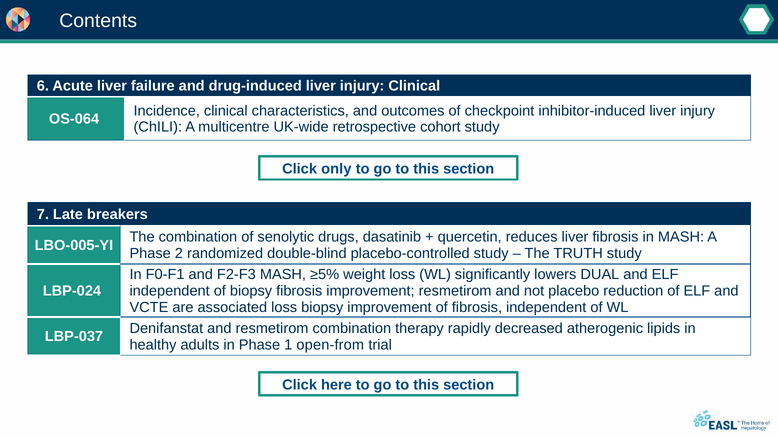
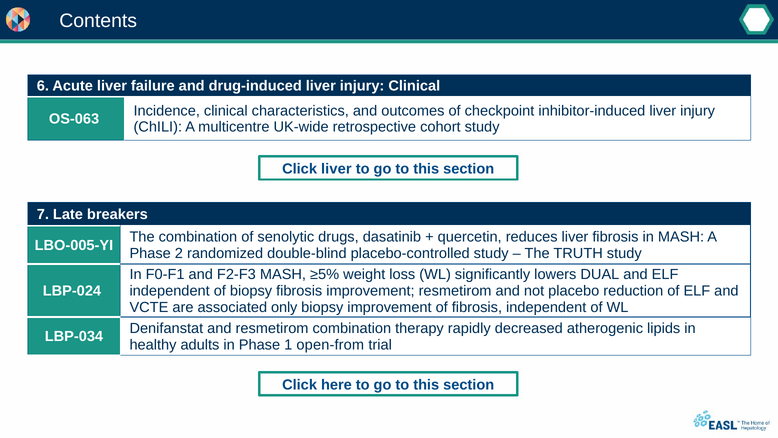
OS-064: OS-064 -> OS-063
Click only: only -> liver
associated loss: loss -> only
LBP-037: LBP-037 -> LBP-034
